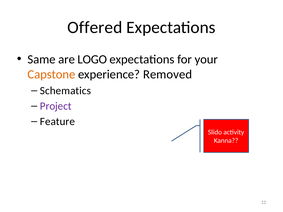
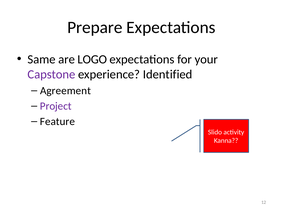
Offered: Offered -> Prepare
Capstone colour: orange -> purple
Removed: Removed -> Identified
Schematics: Schematics -> Agreement
